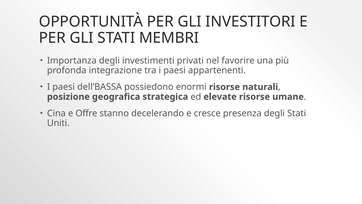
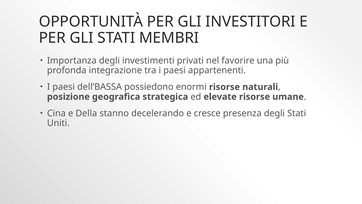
Offre: Offre -> Della
